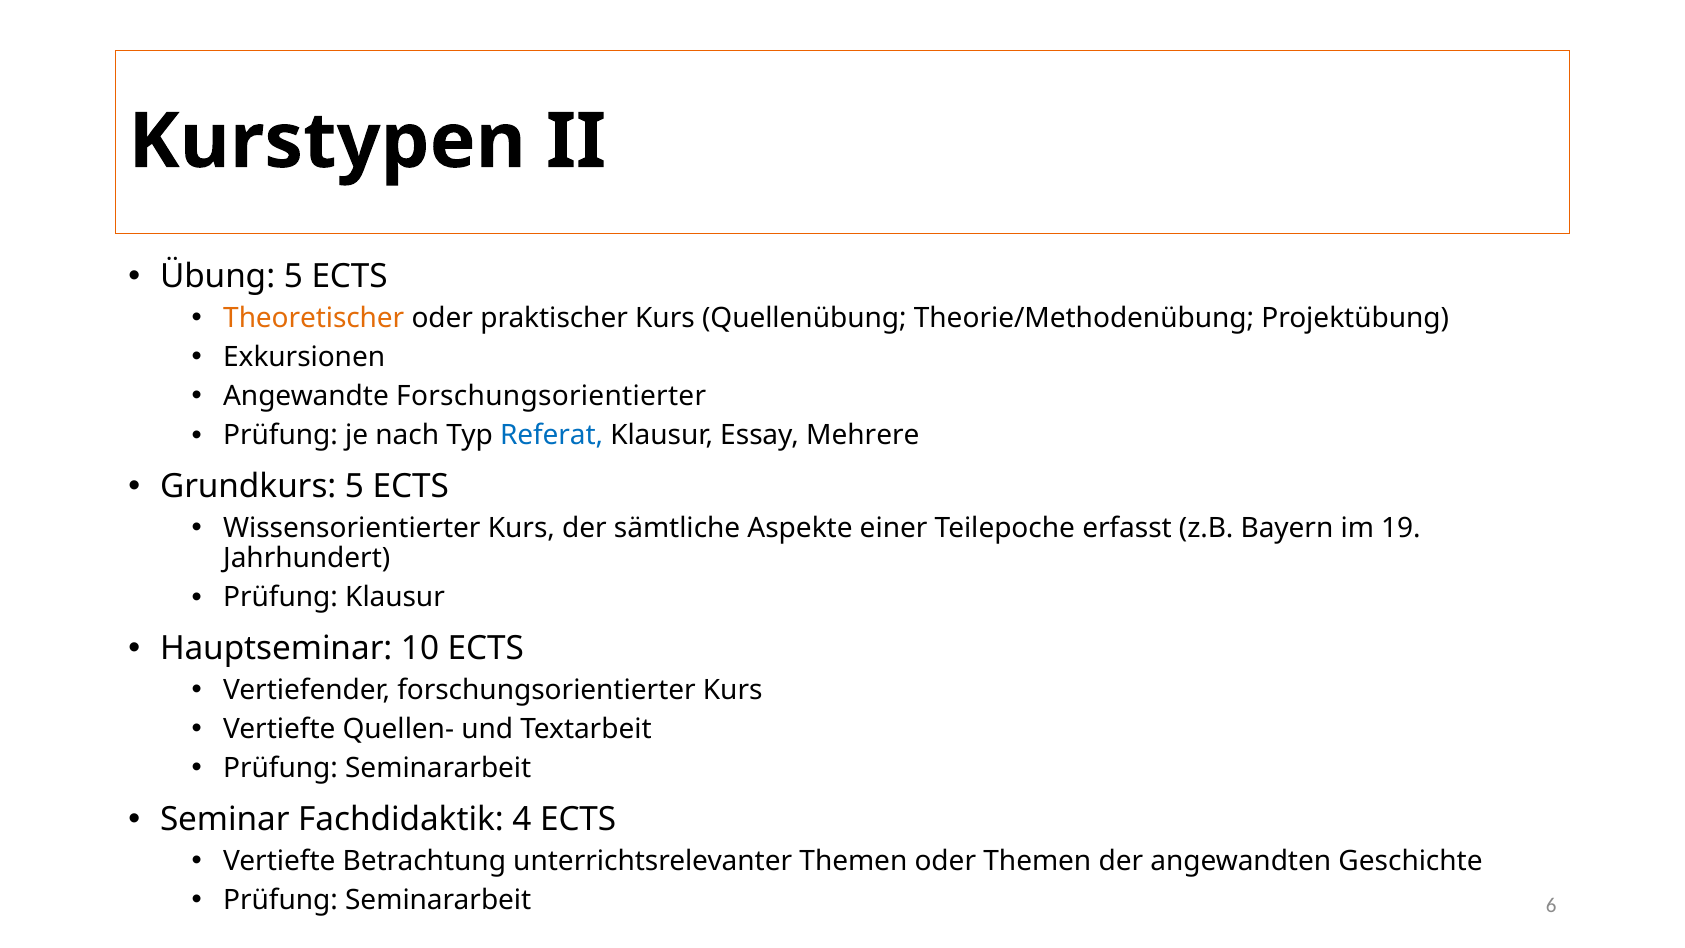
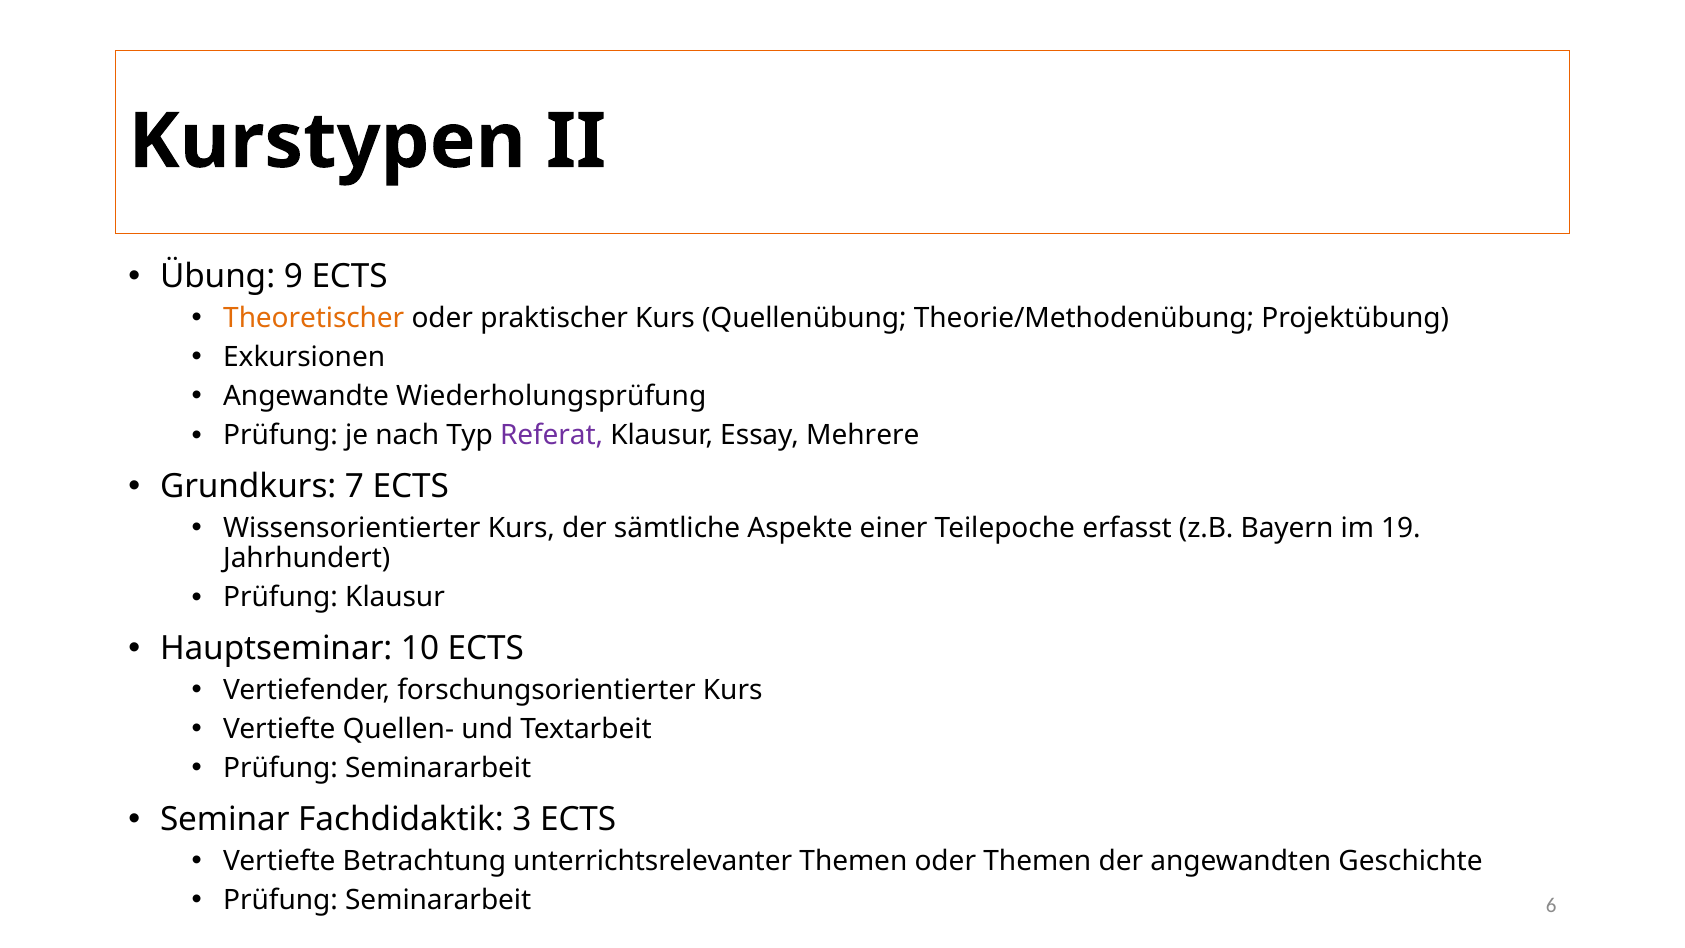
Übung 5: 5 -> 9
Angewandte Forschungsorientierter: Forschungsorientierter -> Wiederholungsprüfung
Referat colour: blue -> purple
Grundkurs 5: 5 -> 7
4: 4 -> 3
